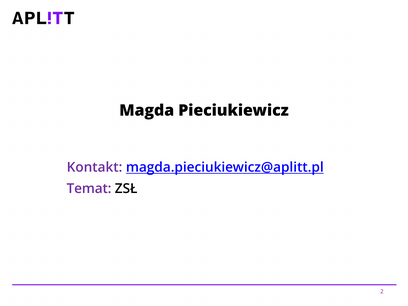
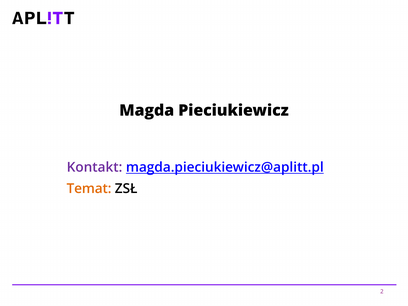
Temat colour: purple -> orange
